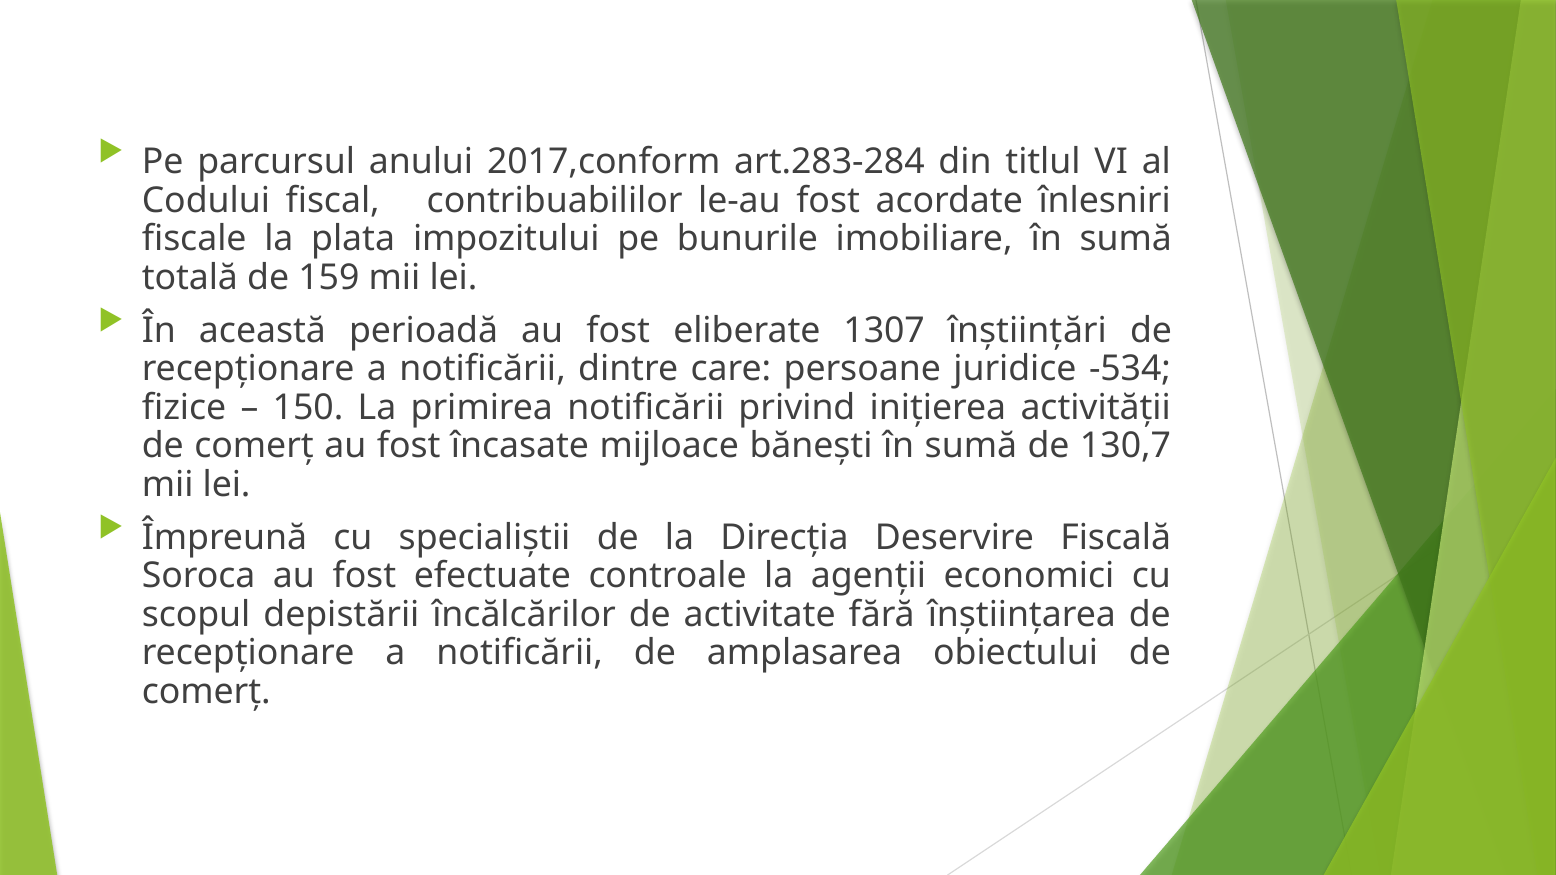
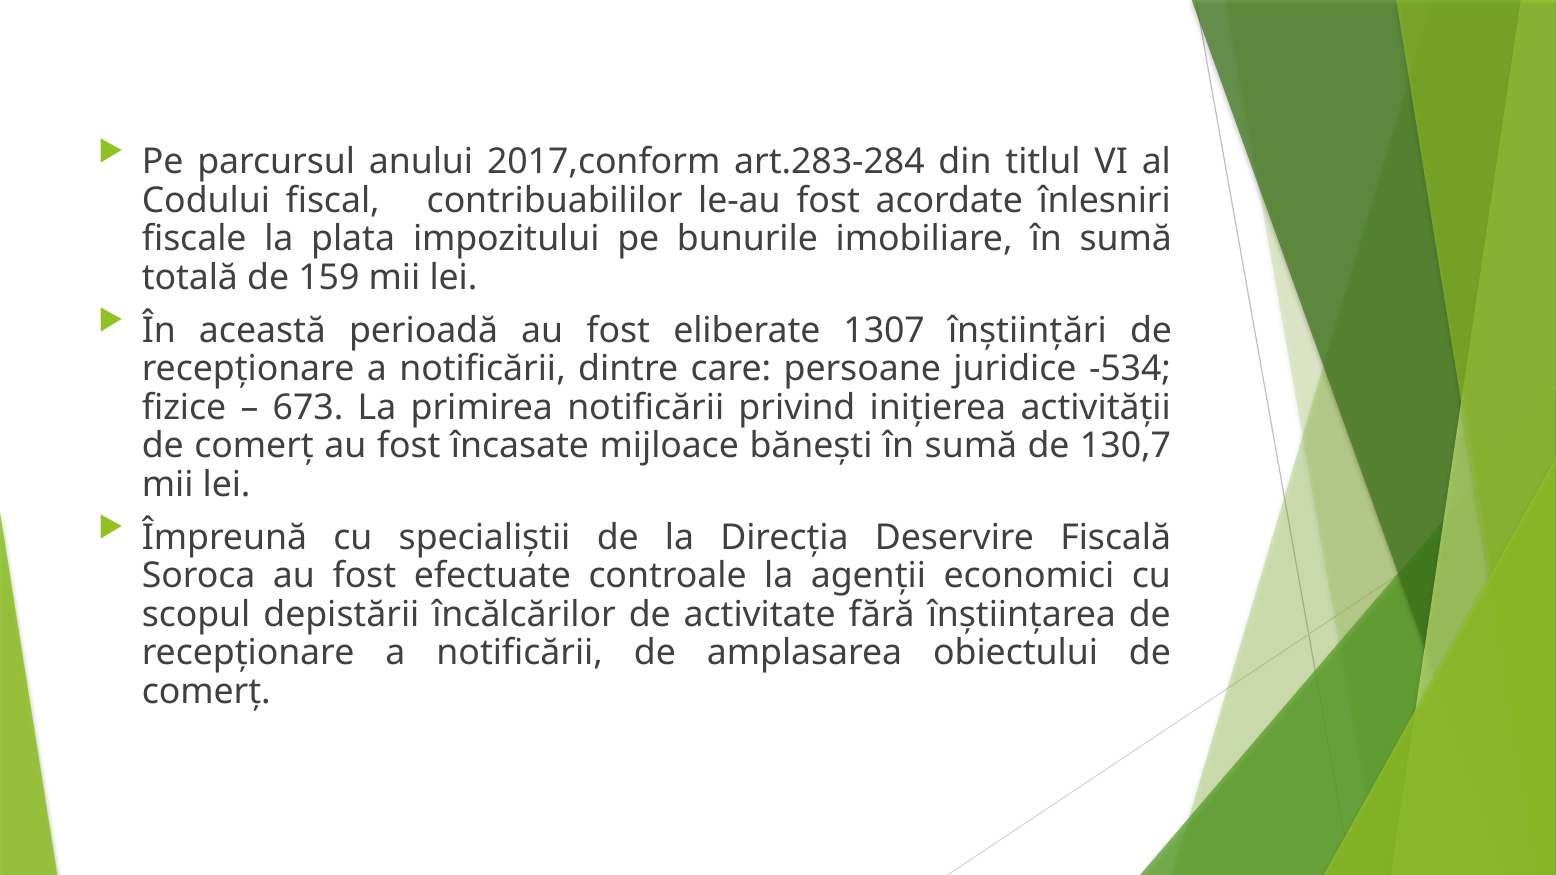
150: 150 -> 673
